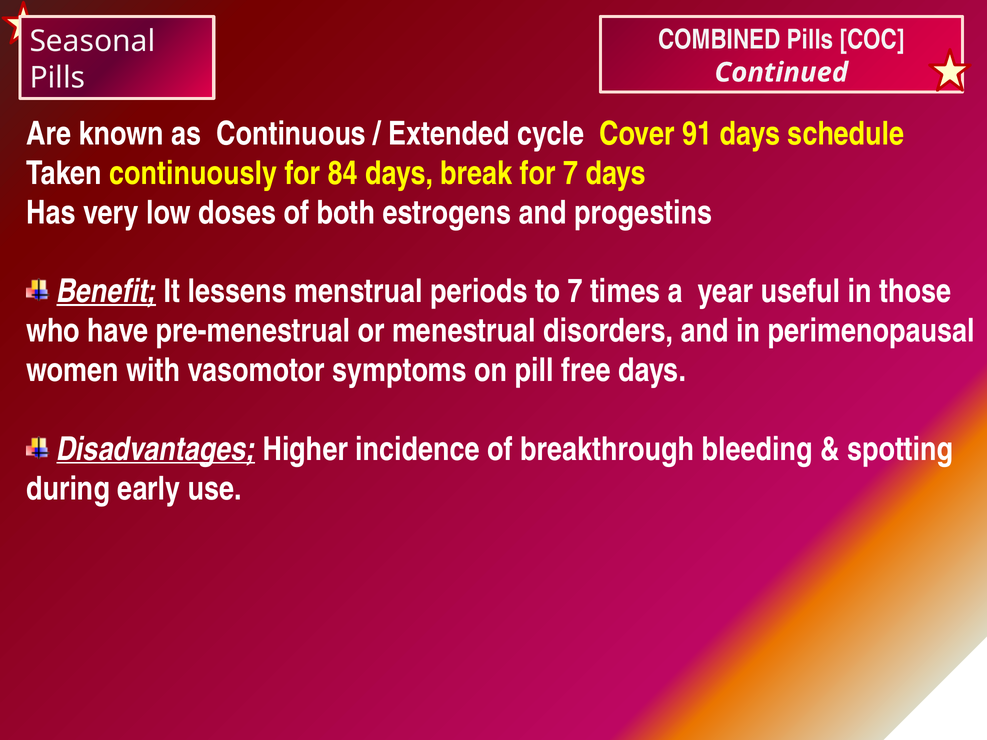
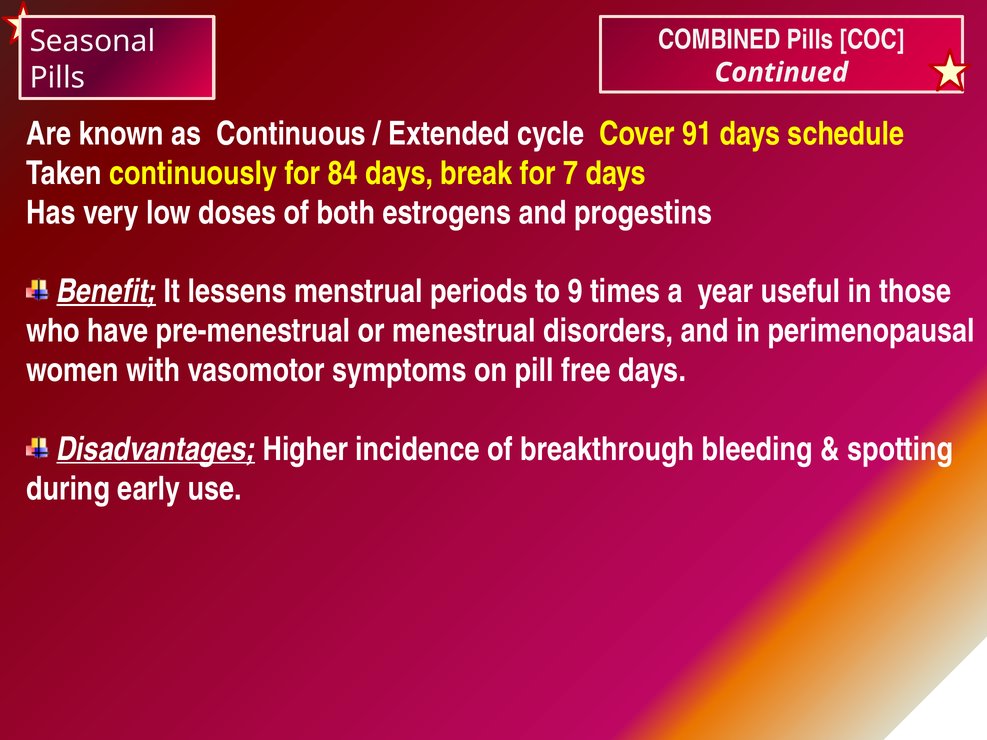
to 7: 7 -> 9
